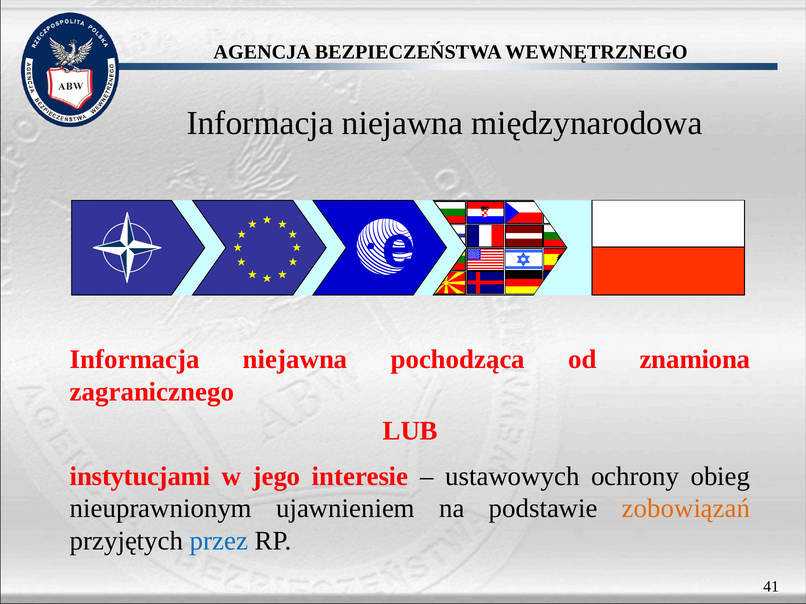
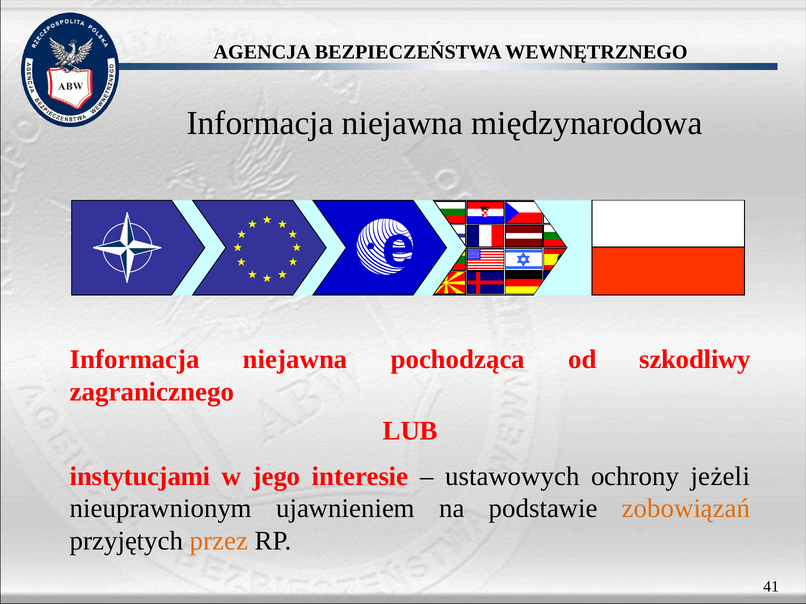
znamiona: znamiona -> szkodliwy
obieg: obieg -> jeżeli
przez colour: blue -> orange
